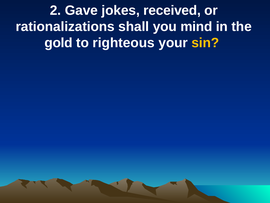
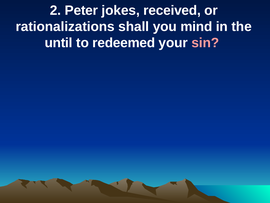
Gave: Gave -> Peter
gold: gold -> until
righteous: righteous -> redeemed
sin colour: yellow -> pink
